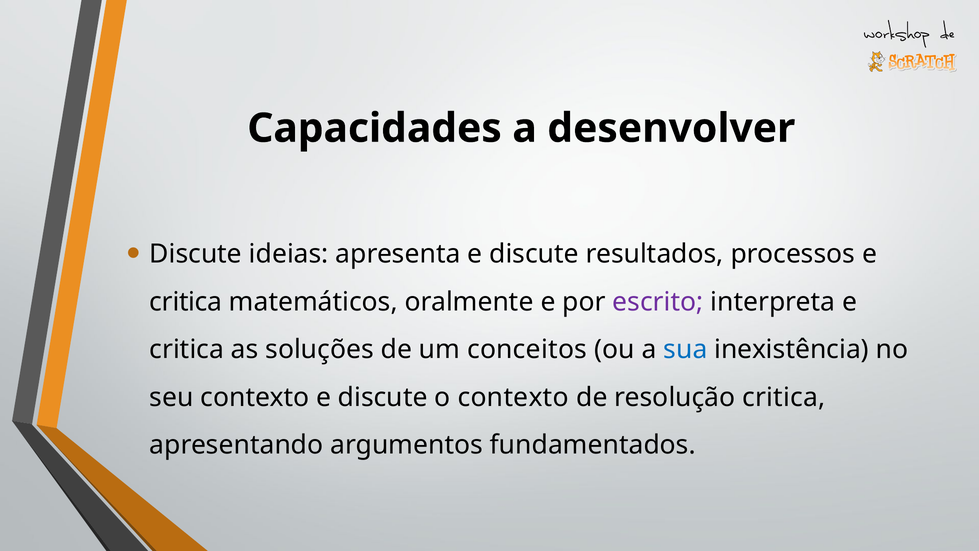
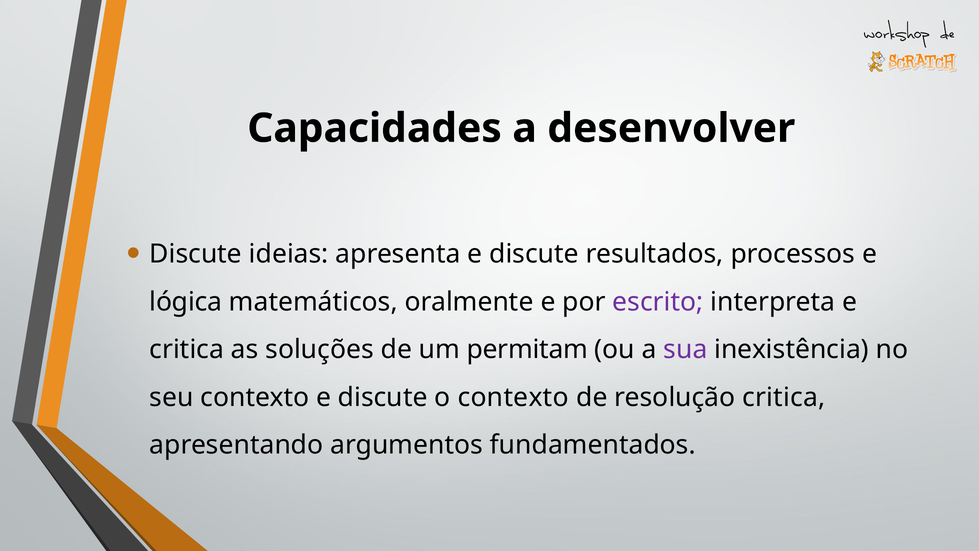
critica at (186, 302): critica -> lógica
conceitos: conceitos -> permitam
sua colour: blue -> purple
